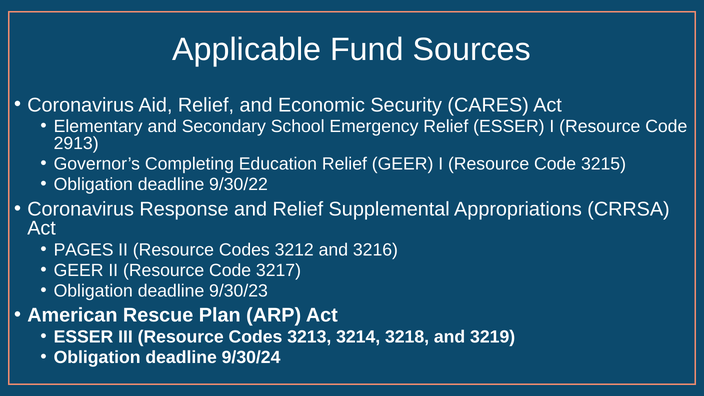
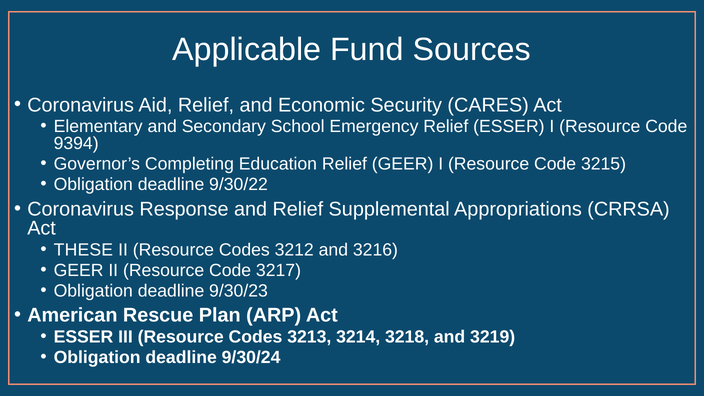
2913: 2913 -> 9394
PAGES: PAGES -> THESE
